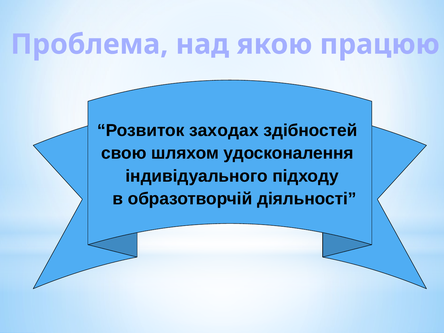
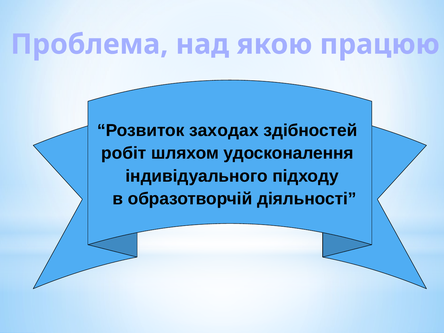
свою: свою -> робіт
